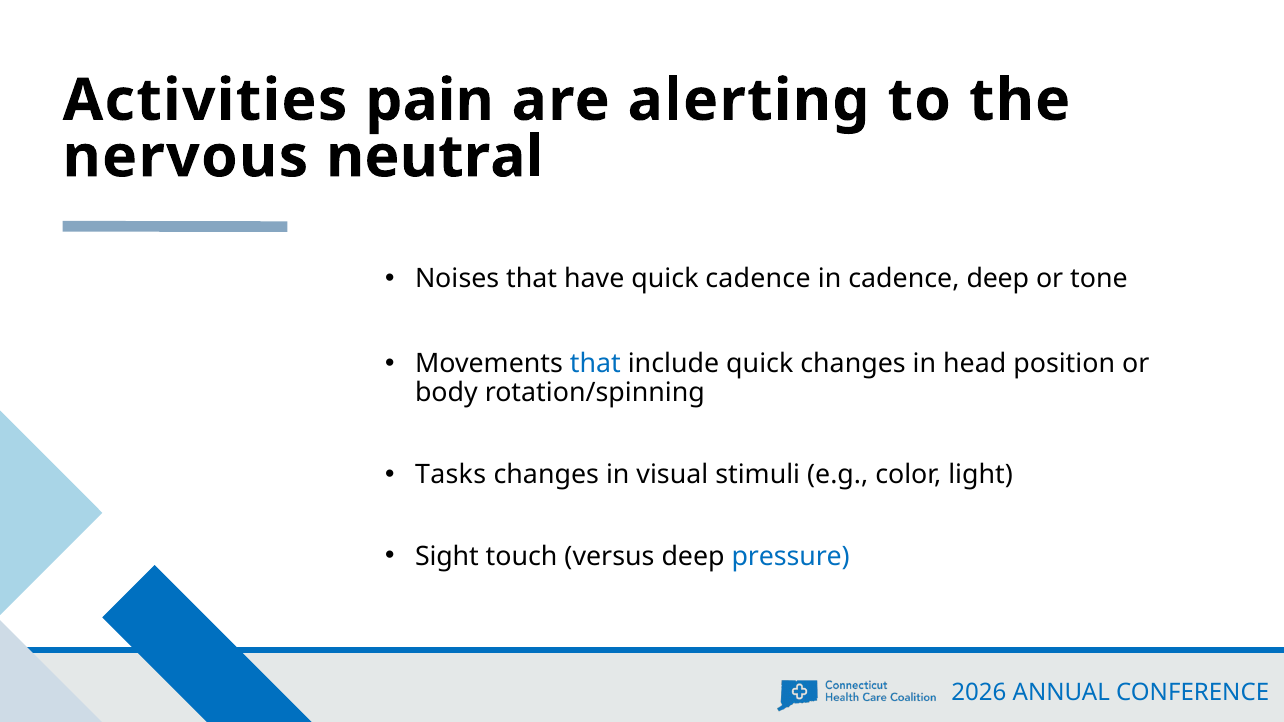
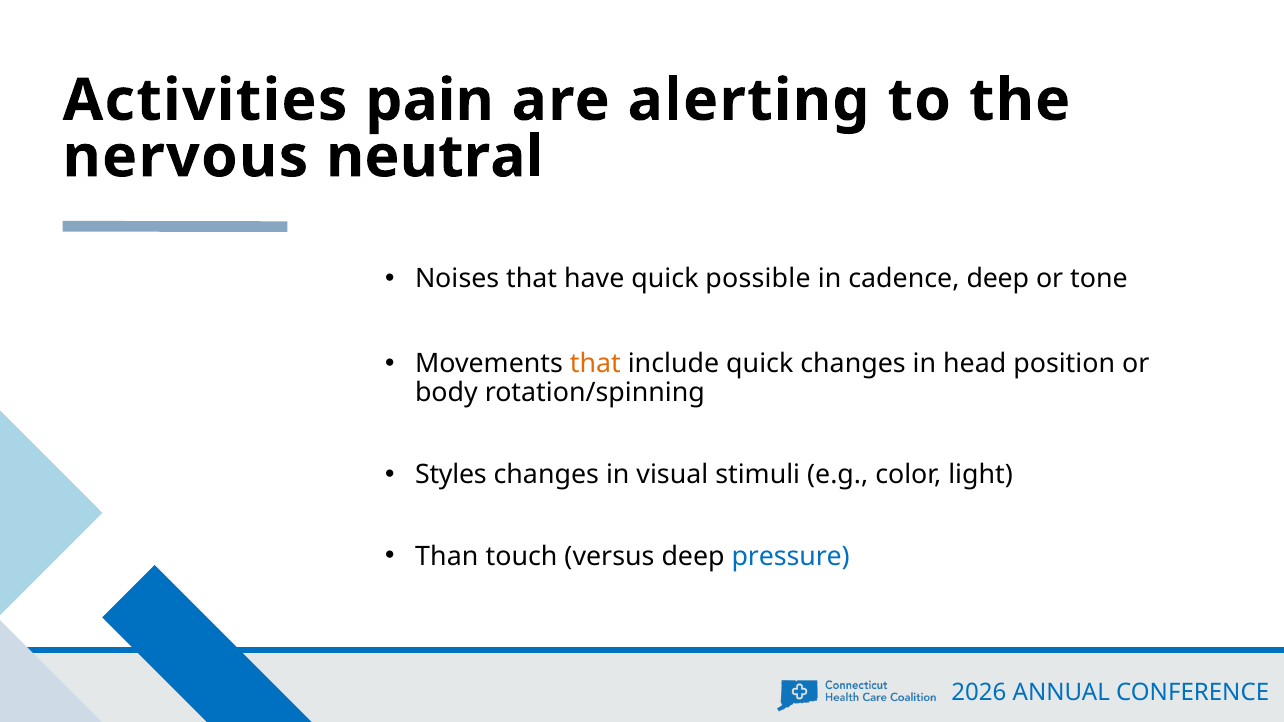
quick cadence: cadence -> possible
that at (595, 364) colour: blue -> orange
Tasks: Tasks -> Styles
Sight: Sight -> Than
